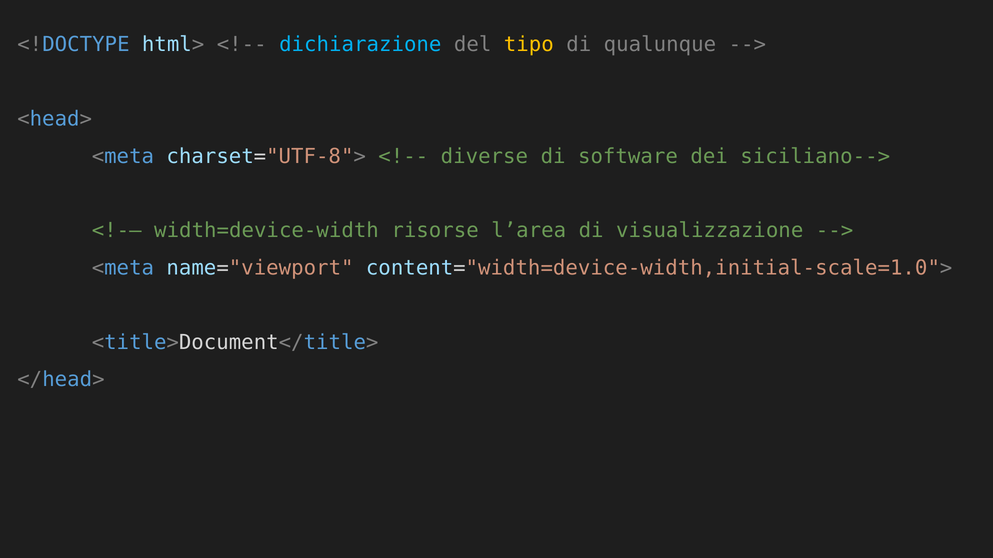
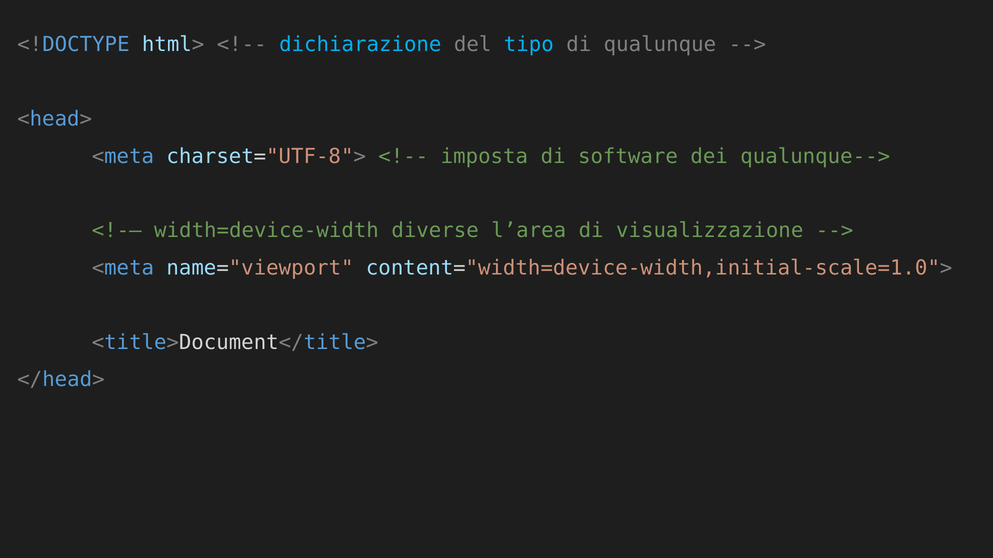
tipo colour: yellow -> light blue
diverse: diverse -> imposta
siciliano-->: siciliano--> -> qualunque-->
risorse: risorse -> diverse
